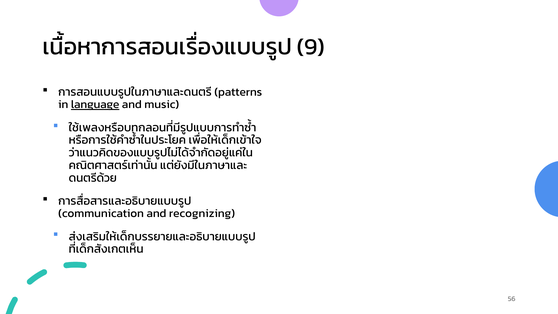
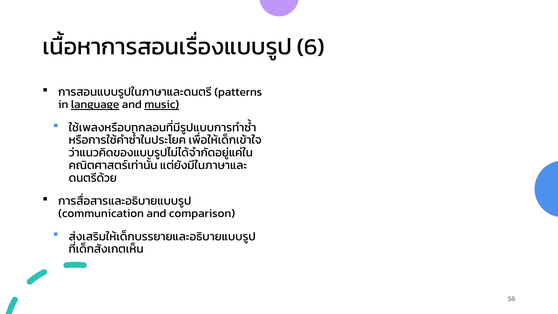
9: 9 -> 6
music underline: none -> present
recognizing: recognizing -> comparison
